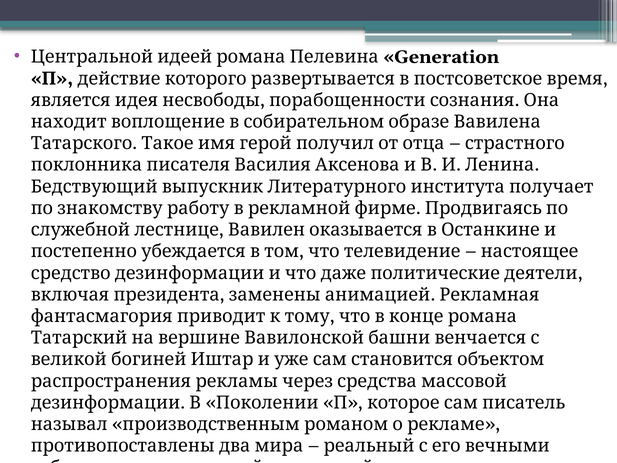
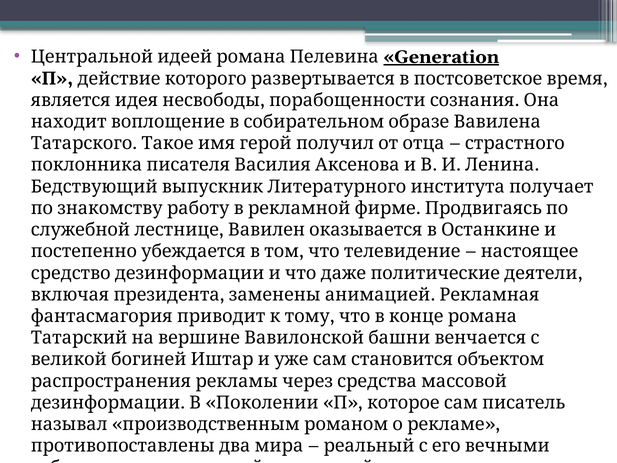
Generation underline: none -> present
